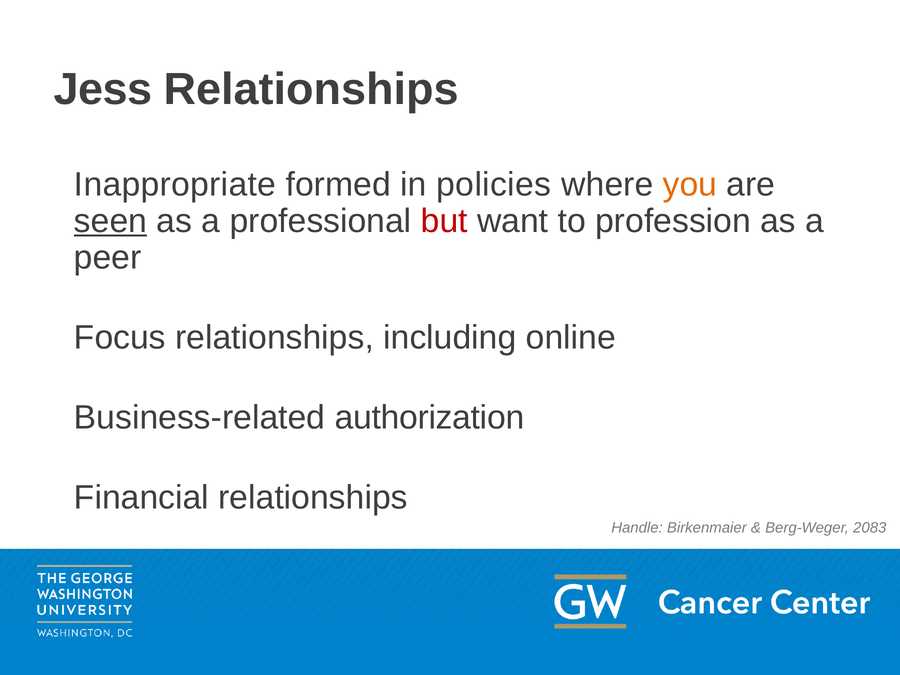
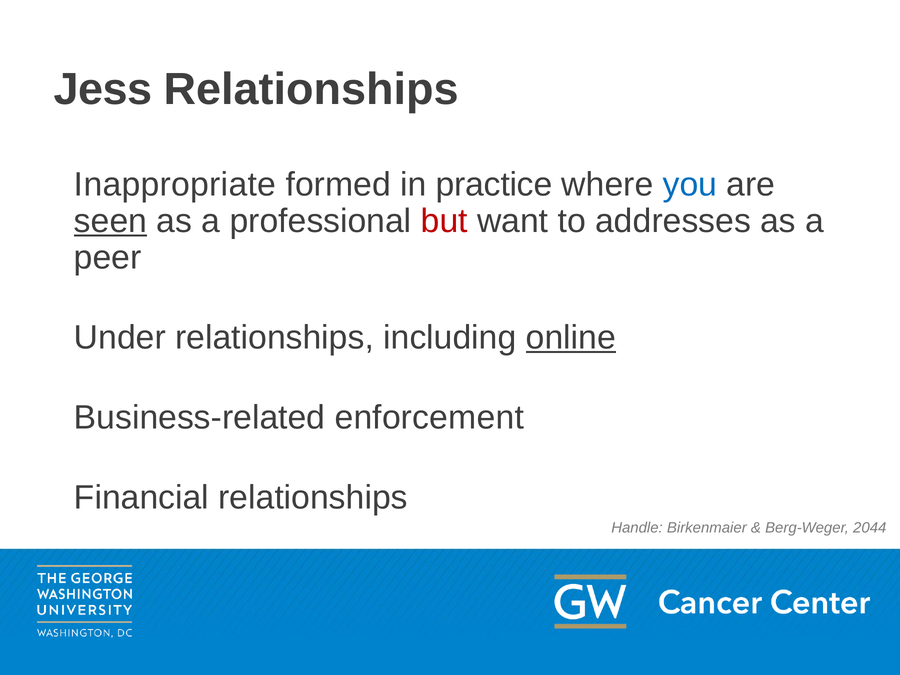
policies: policies -> practice
you colour: orange -> blue
profession: profession -> addresses
Focus: Focus -> Under
online underline: none -> present
authorization: authorization -> enforcement
2083: 2083 -> 2044
